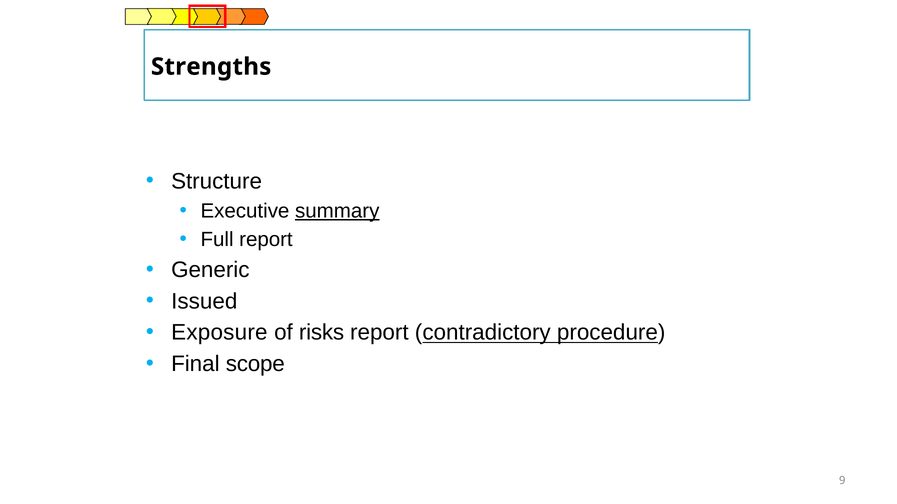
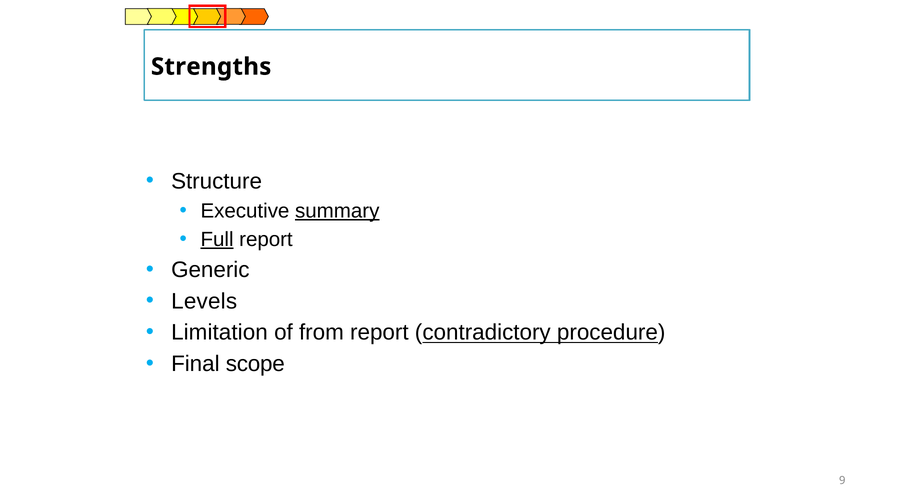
Full underline: none -> present
Issued: Issued -> Levels
Exposure: Exposure -> Limitation
risks: risks -> from
